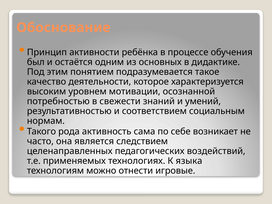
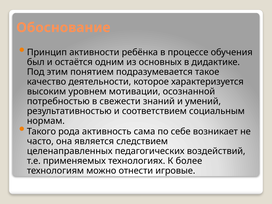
языка: языка -> более
